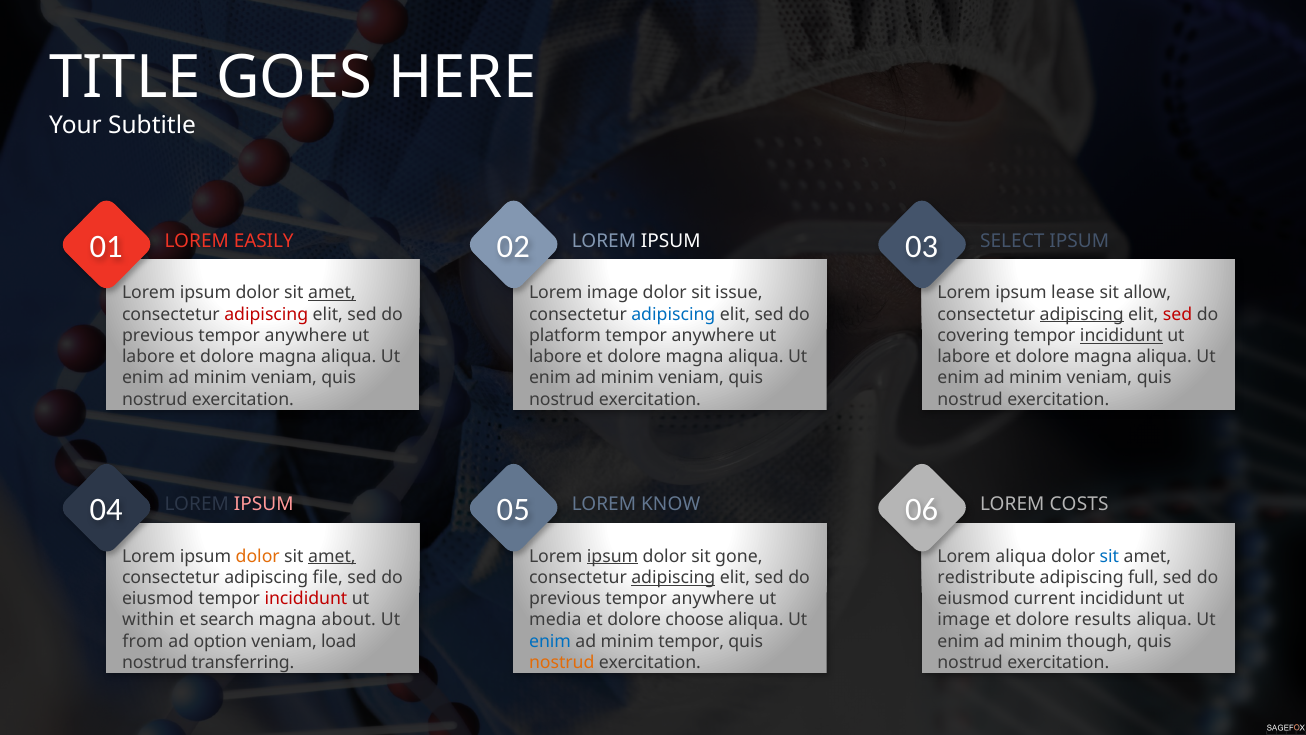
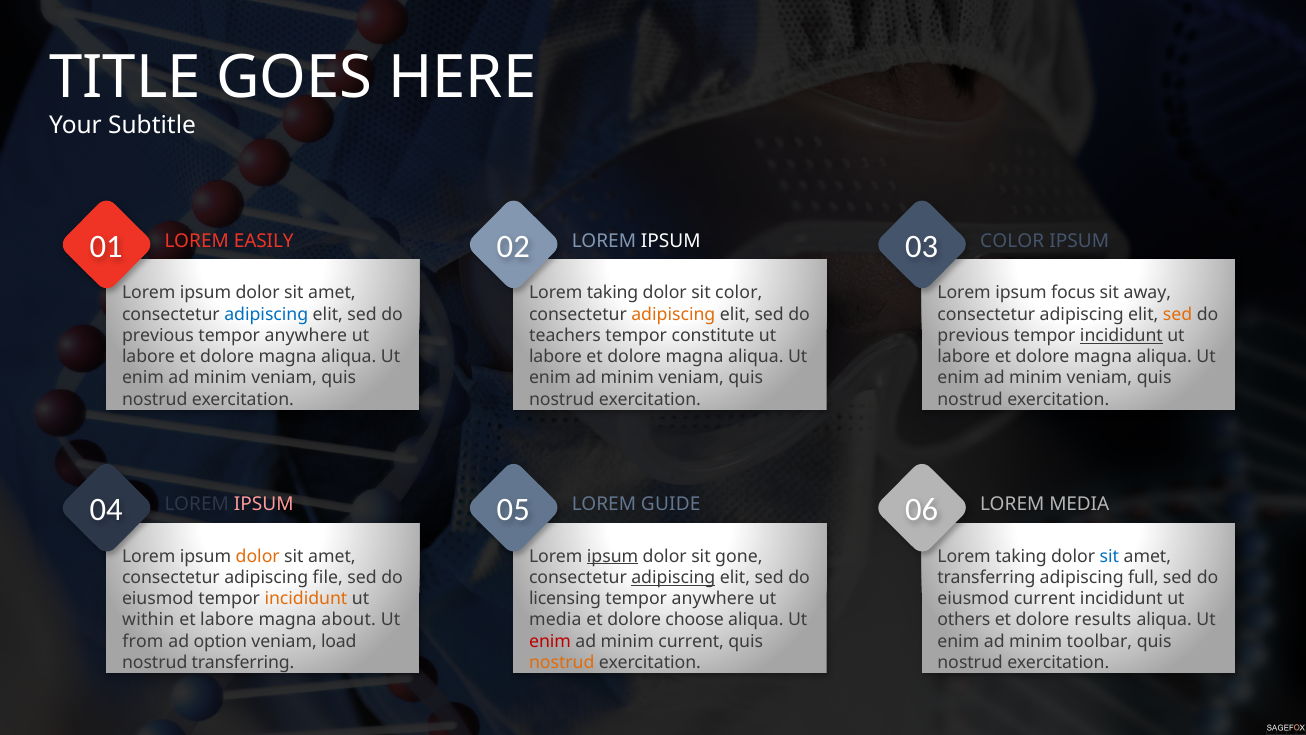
02 SELECT: SELECT -> COLOR
amet at (332, 293) underline: present -> none
image at (613, 293): image -> taking
sit issue: issue -> color
lease: lease -> focus
allow: allow -> away
adipiscing at (266, 314) colour: red -> blue
adipiscing at (673, 314) colour: blue -> orange
adipiscing at (1082, 314) underline: present -> none
sed at (1178, 314) colour: red -> orange
platform: platform -> teachers
anywhere at (713, 335): anywhere -> constitute
covering at (973, 335): covering -> previous
KNOW: KNOW -> GUIDE
LOREM COSTS: COSTS -> MEDIA
amet at (332, 556) underline: present -> none
aliqua at (1021, 556): aliqua -> taking
redistribute at (986, 577): redistribute -> transferring
incididunt at (306, 598) colour: red -> orange
previous at (565, 598): previous -> licensing
et search: search -> labore
image at (964, 620): image -> others
enim at (550, 641) colour: blue -> red
minim tempor: tempor -> current
though: though -> toolbar
